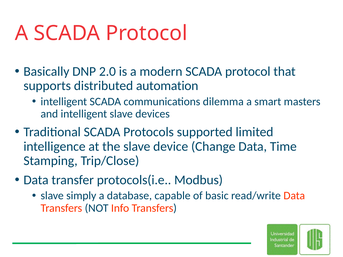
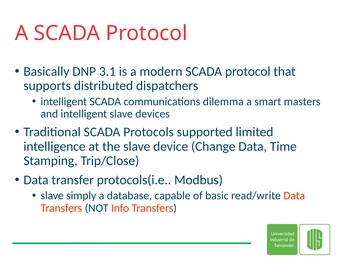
2.0: 2.0 -> 3.1
automation: automation -> dispatchers
